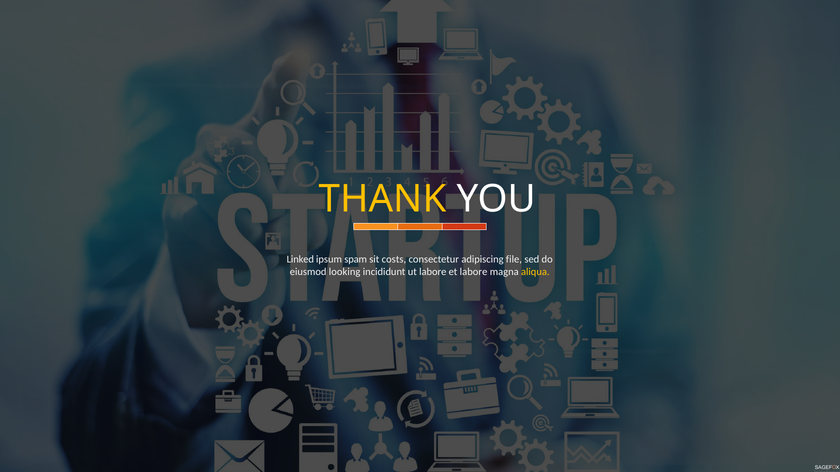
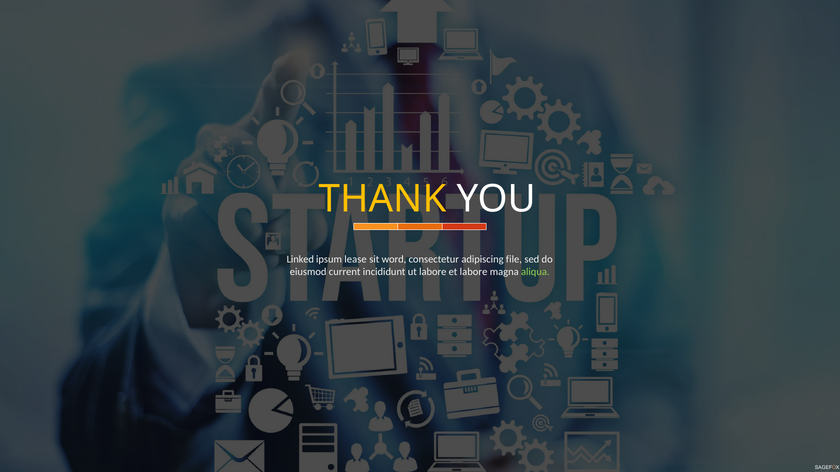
spam: spam -> lease
costs: costs -> word
looking: looking -> current
aliqua colour: yellow -> light green
